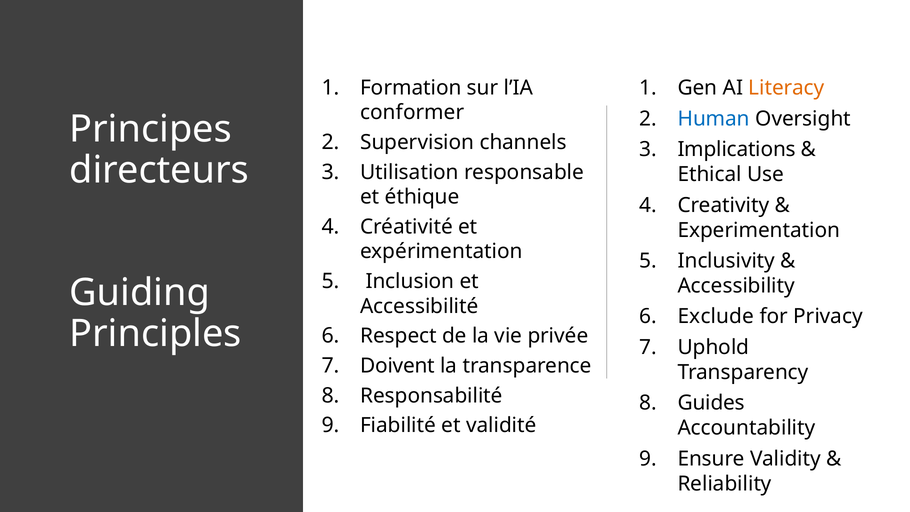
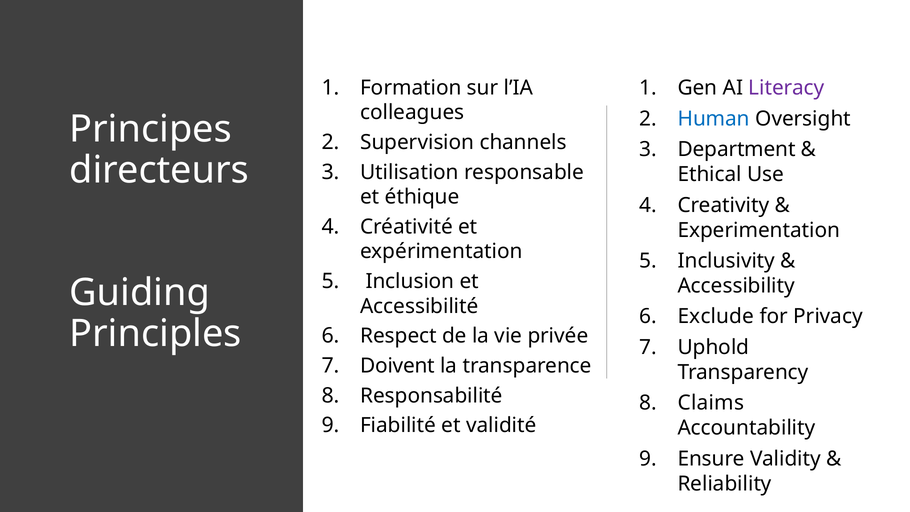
Literacy colour: orange -> purple
conformer: conformer -> colleagues
Implications: Implications -> Department
Guides: Guides -> Claims
